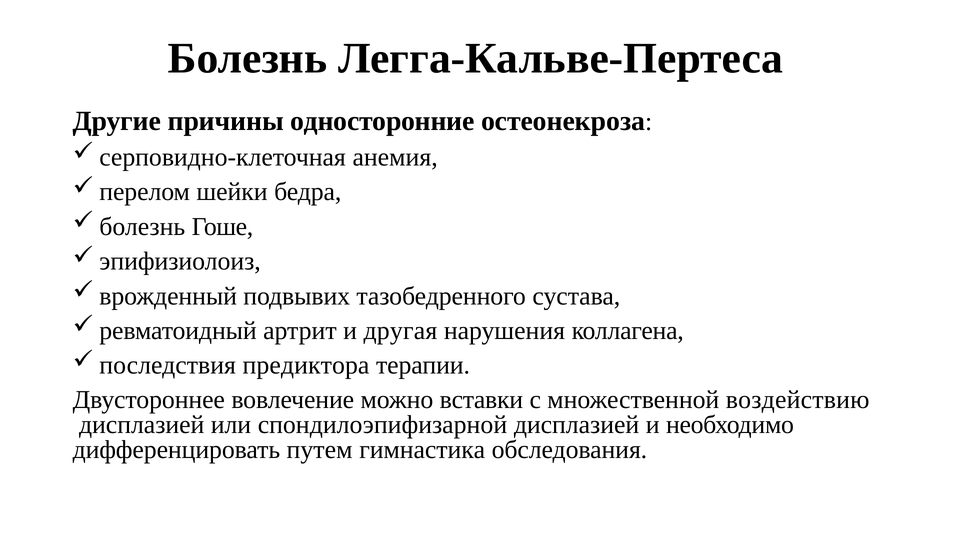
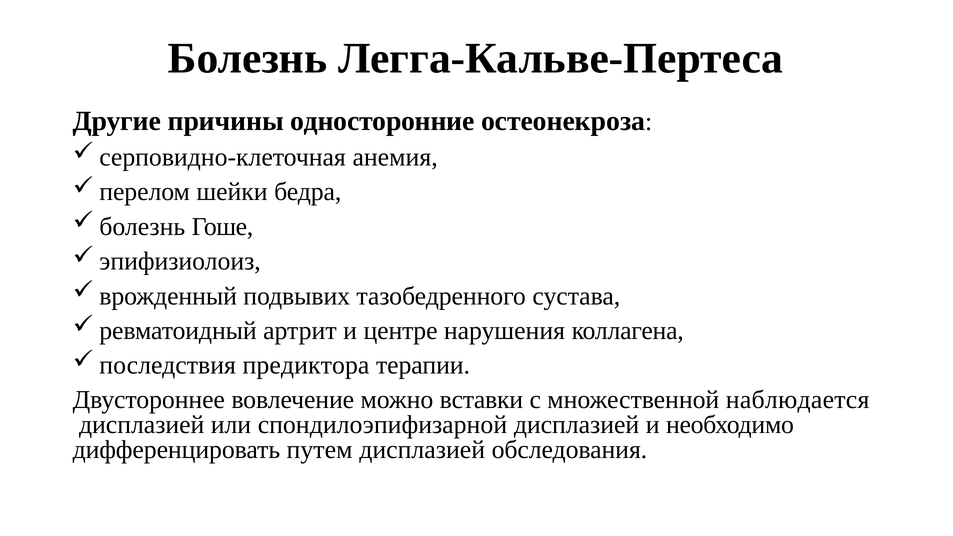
другая: другая -> центре
воздействию: воздействию -> наблюдается
путем гимнастика: гимнастика -> дисплазией
